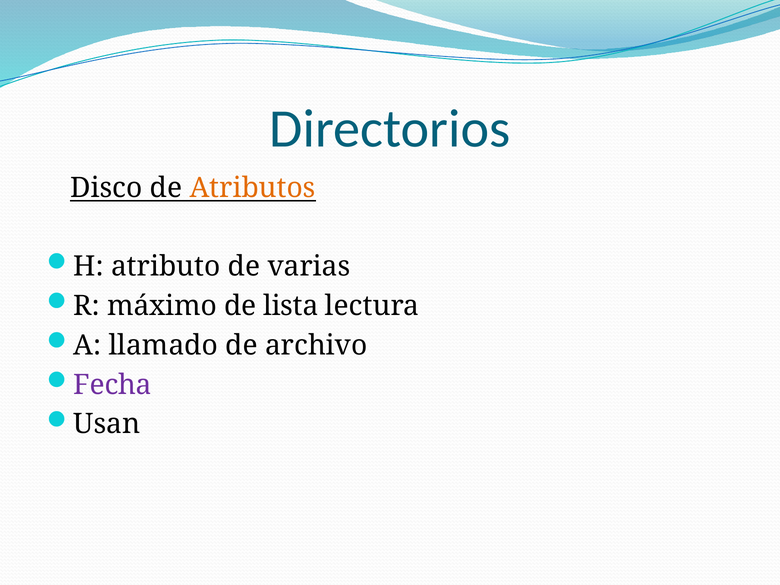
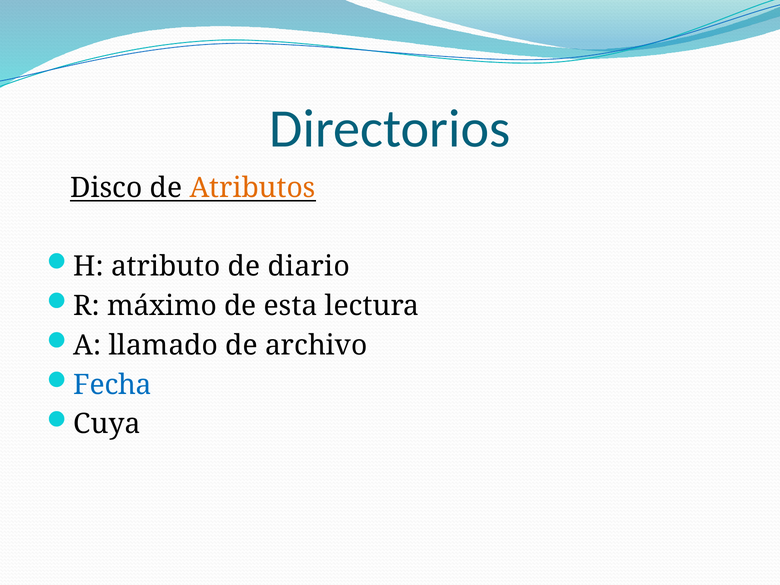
varias: varias -> diario
lista: lista -> esta
Fecha colour: purple -> blue
Usan: Usan -> Cuya
